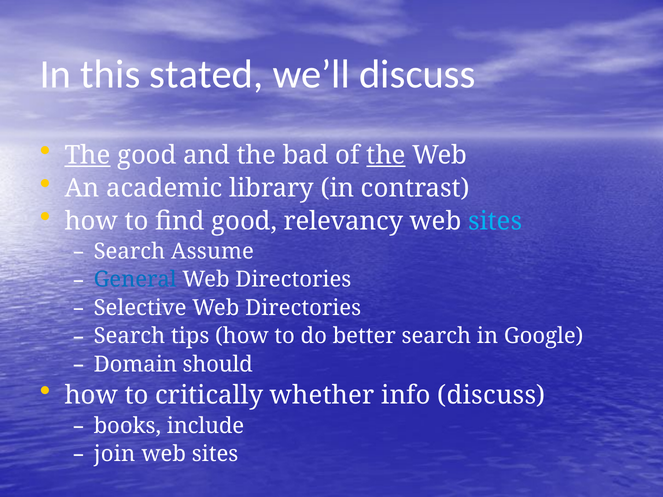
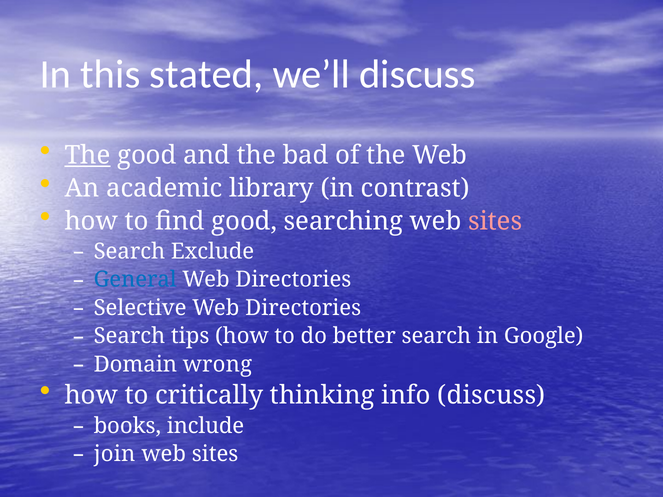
the at (386, 155) underline: present -> none
relevancy: relevancy -> searching
sites at (495, 221) colour: light blue -> pink
Assume: Assume -> Exclude
should: should -> wrong
whether: whether -> thinking
